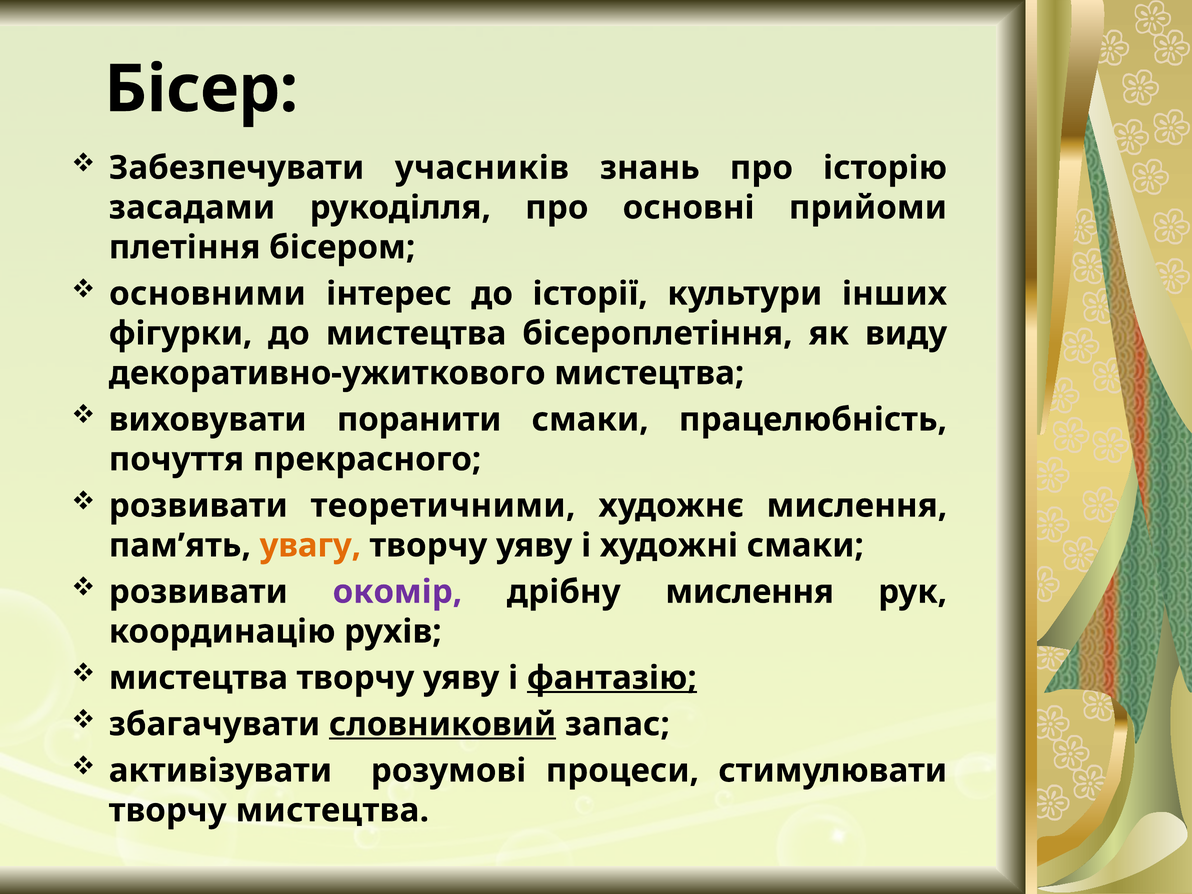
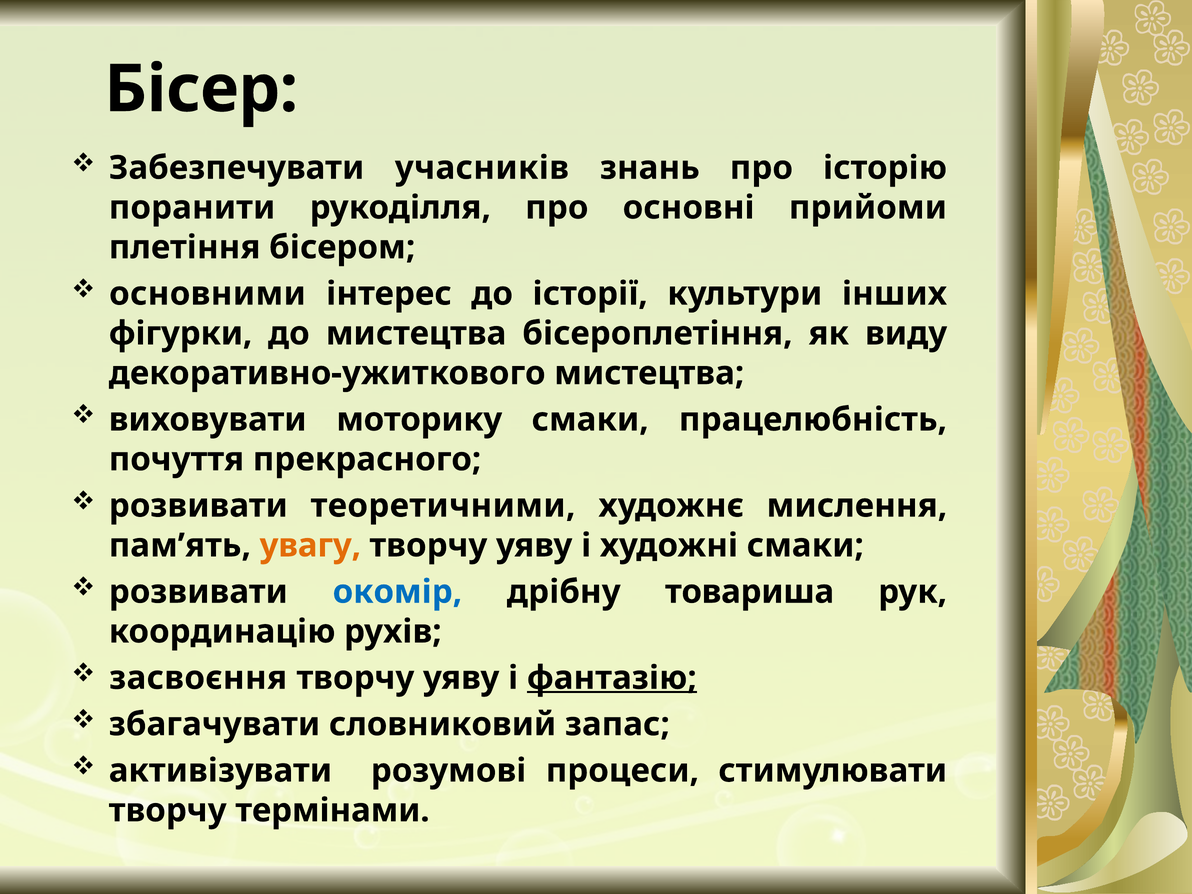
засадами: засадами -> поранити
поранити: поранити -> моторику
окомір colour: purple -> blue
дрібну мислення: мислення -> товариша
мистецтва at (198, 678): мистецтва -> засвоєння
словниковий underline: present -> none
творчу мистецтва: мистецтва -> термінами
